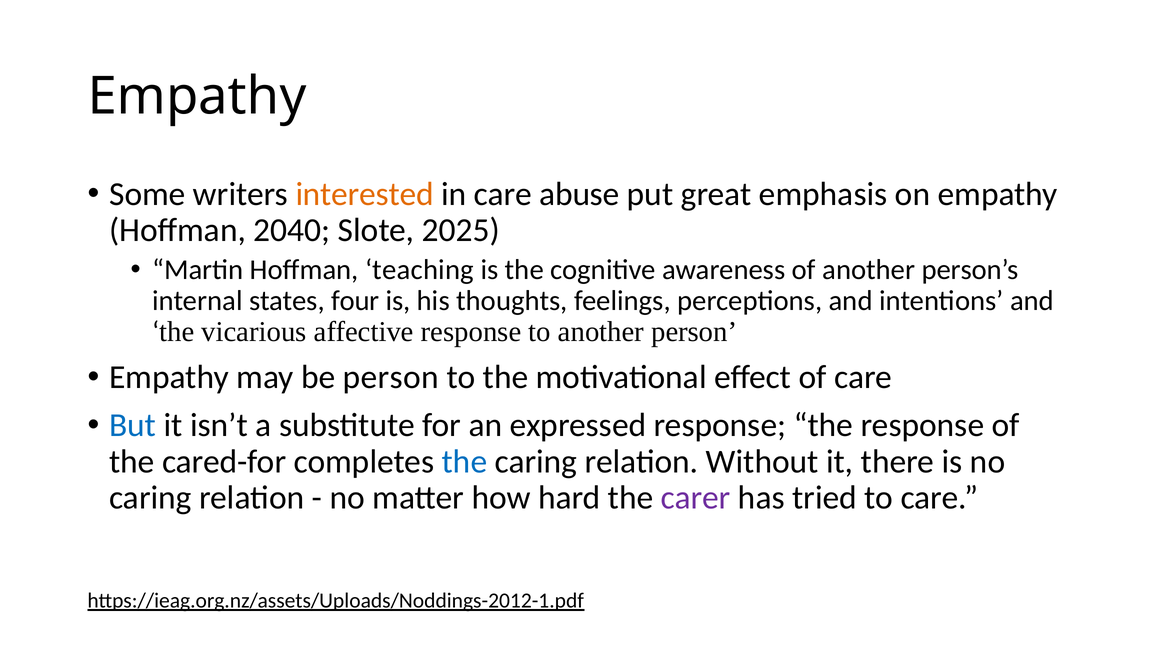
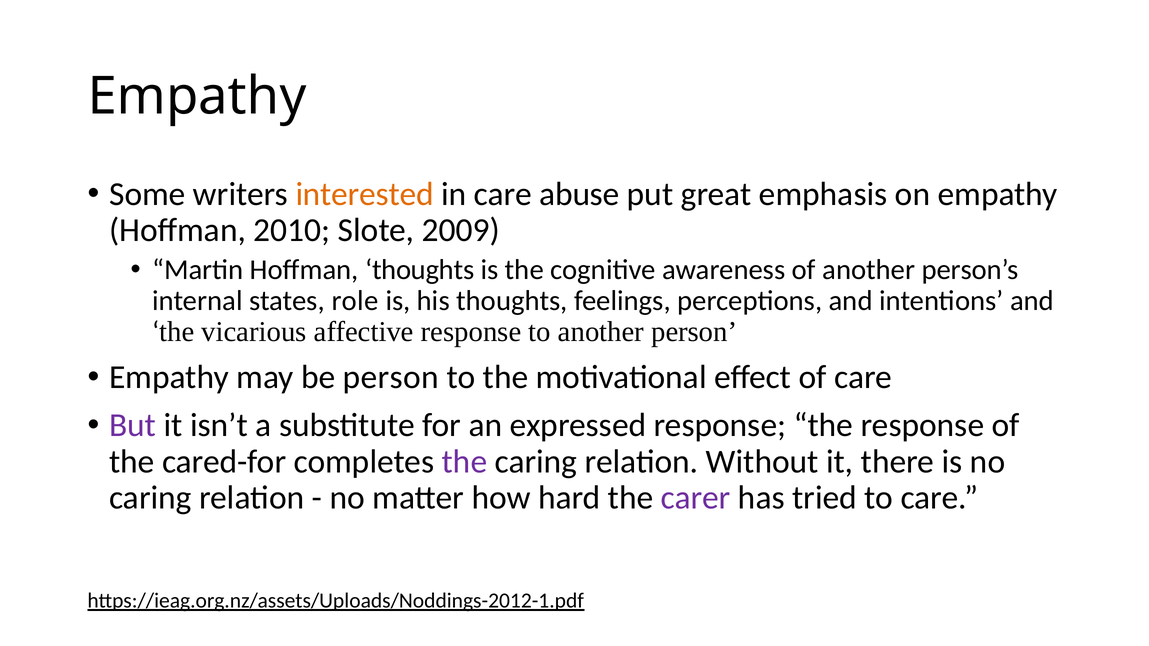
2040: 2040 -> 2010
2025: 2025 -> 2009
Hoffman teaching: teaching -> thoughts
four: four -> role
But colour: blue -> purple
the at (464, 462) colour: blue -> purple
